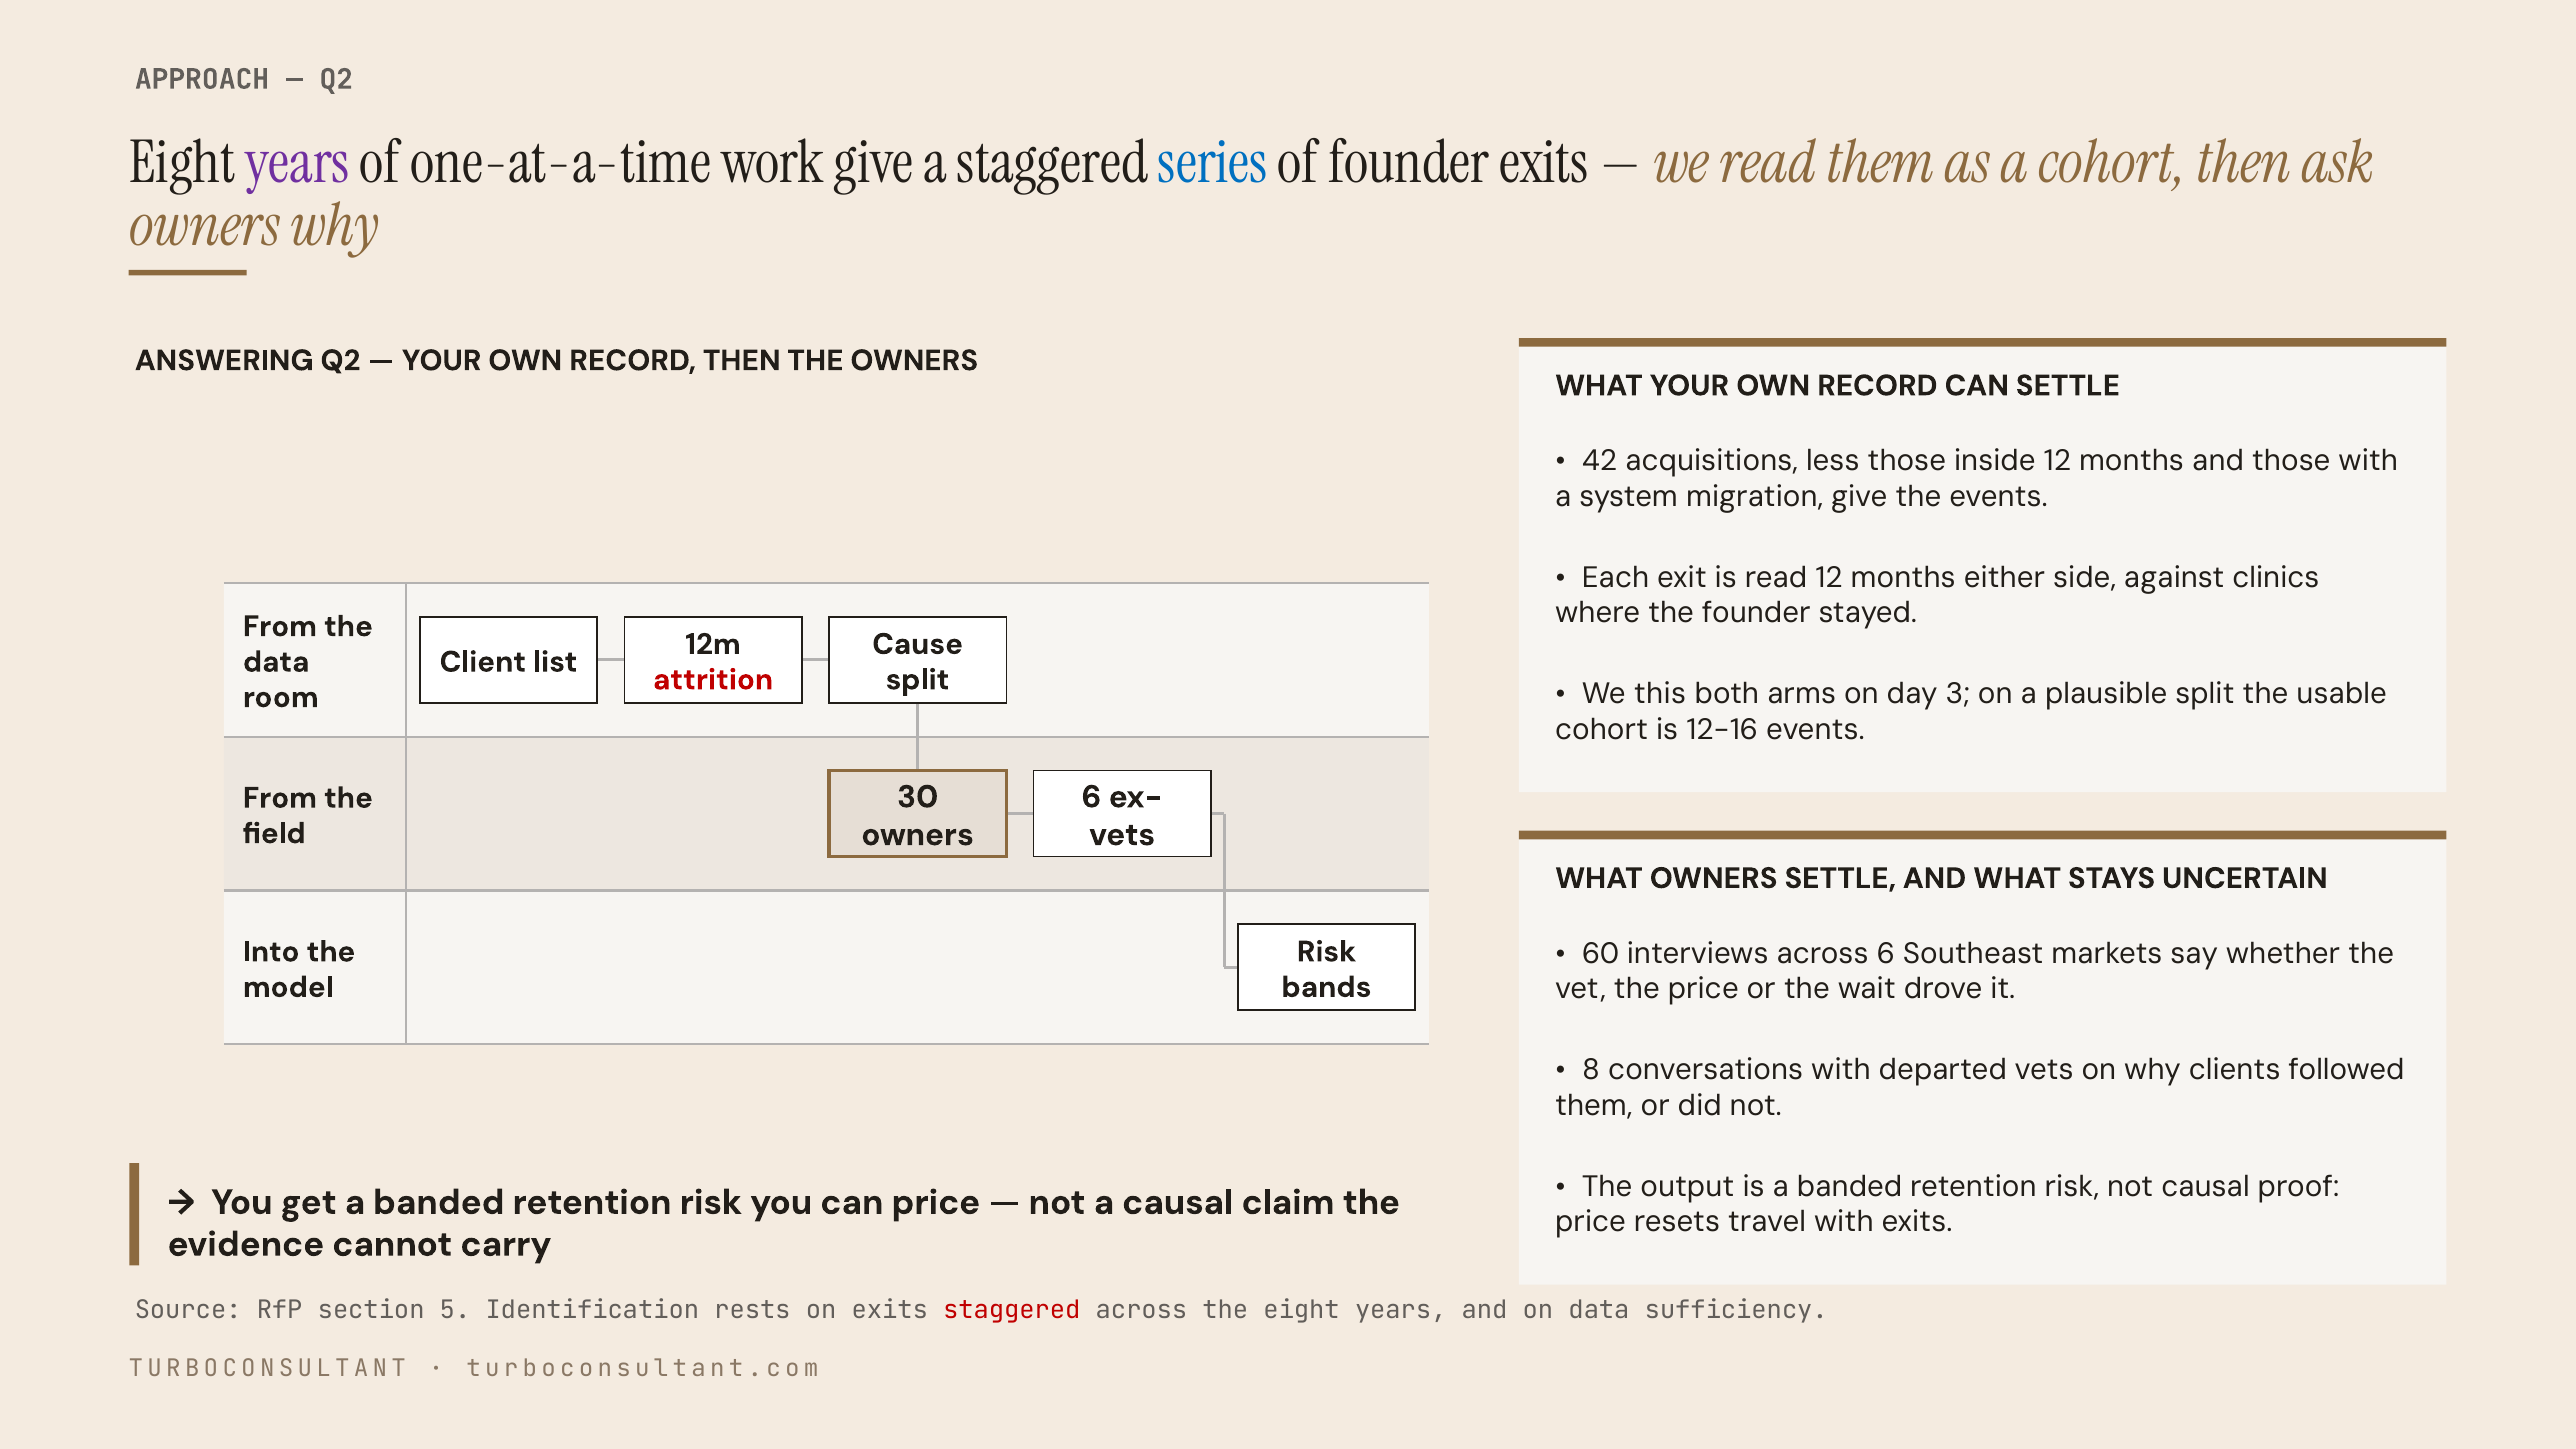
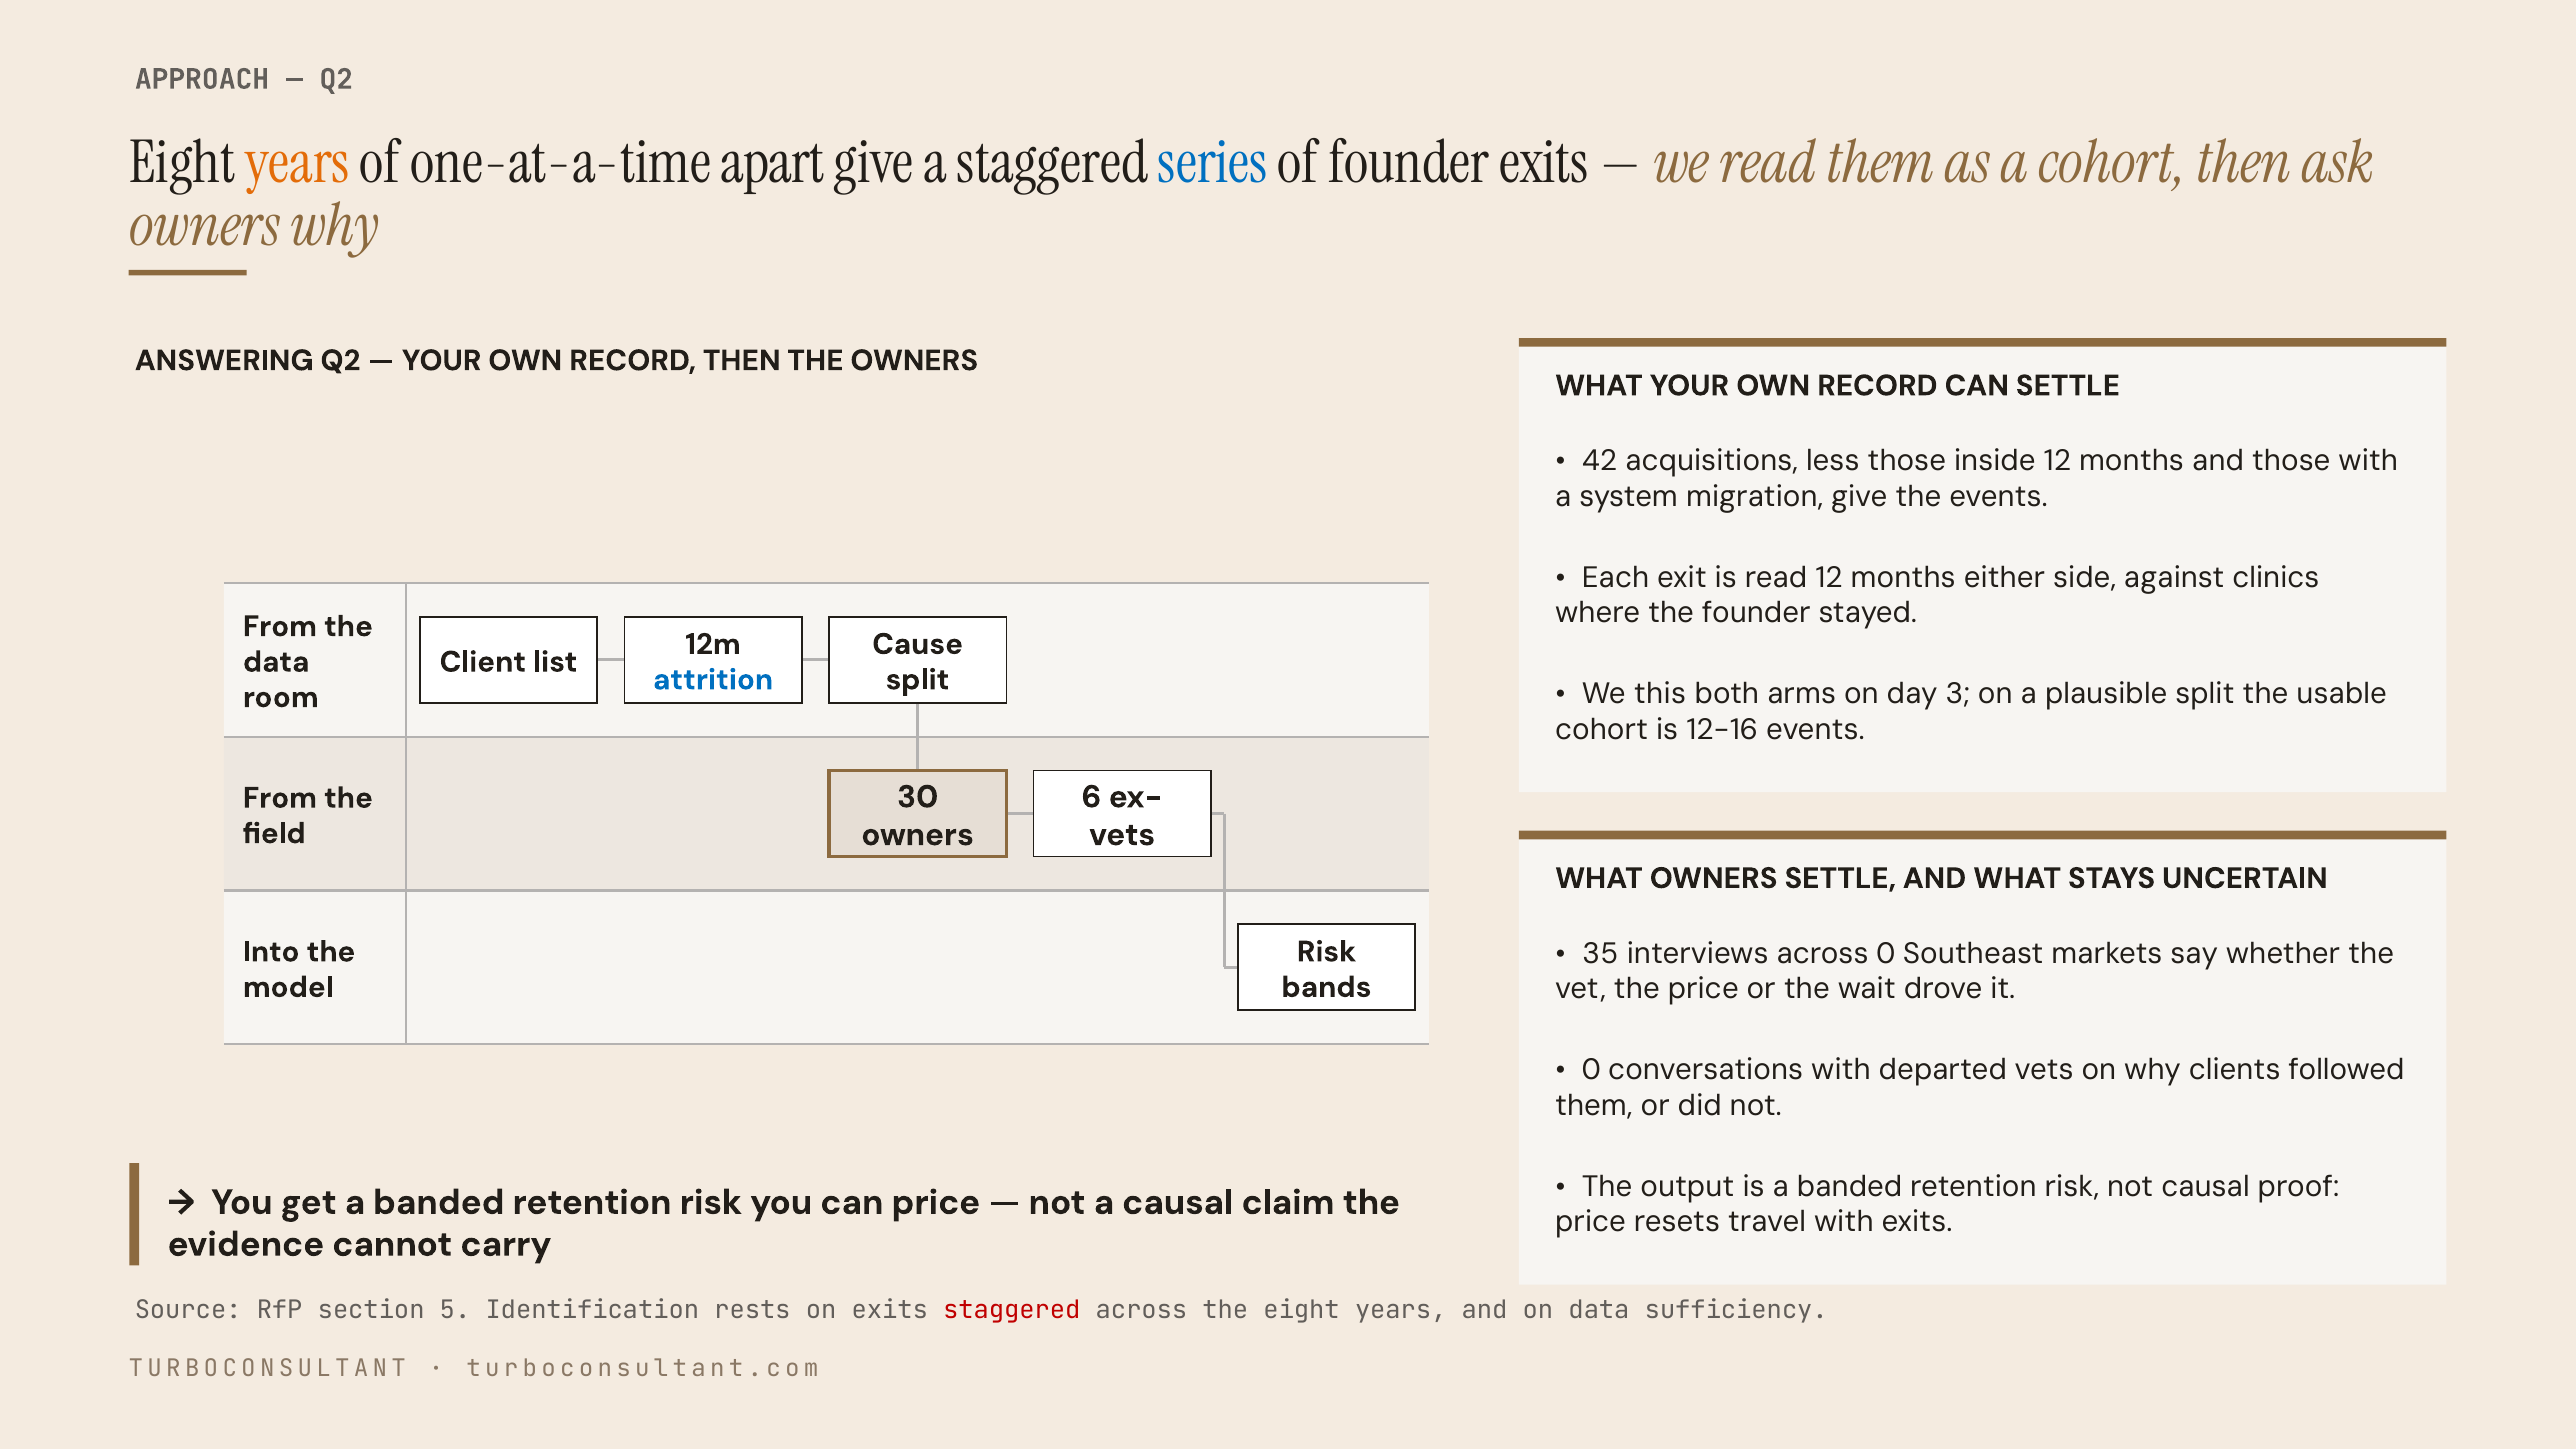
years at (298, 163) colour: purple -> orange
work: work -> apart
attrition colour: red -> blue
60: 60 -> 35
across 6: 6 -> 0
8 at (1591, 1070): 8 -> 0
